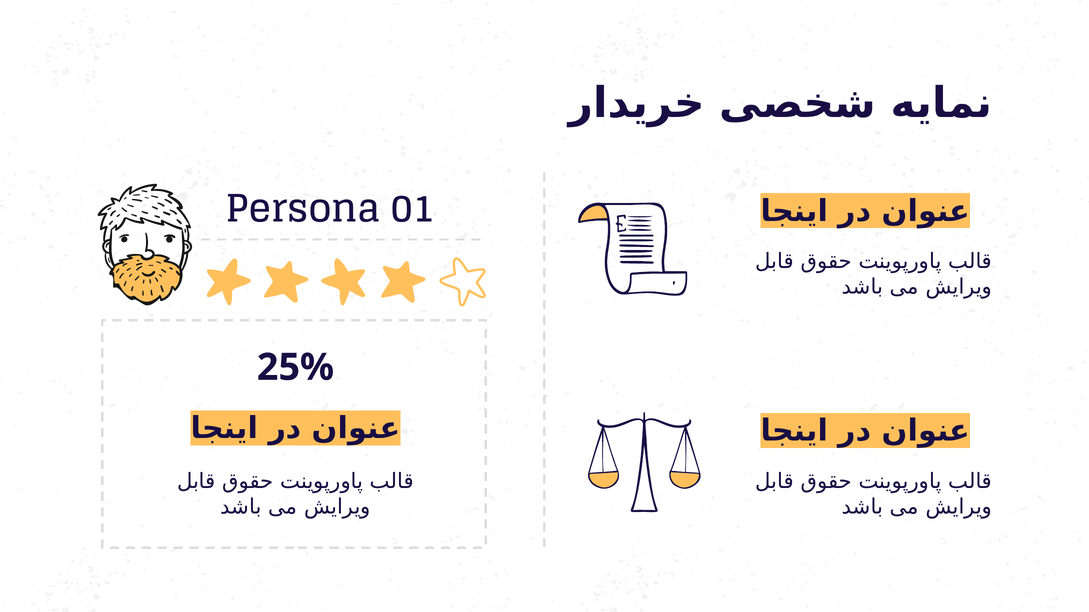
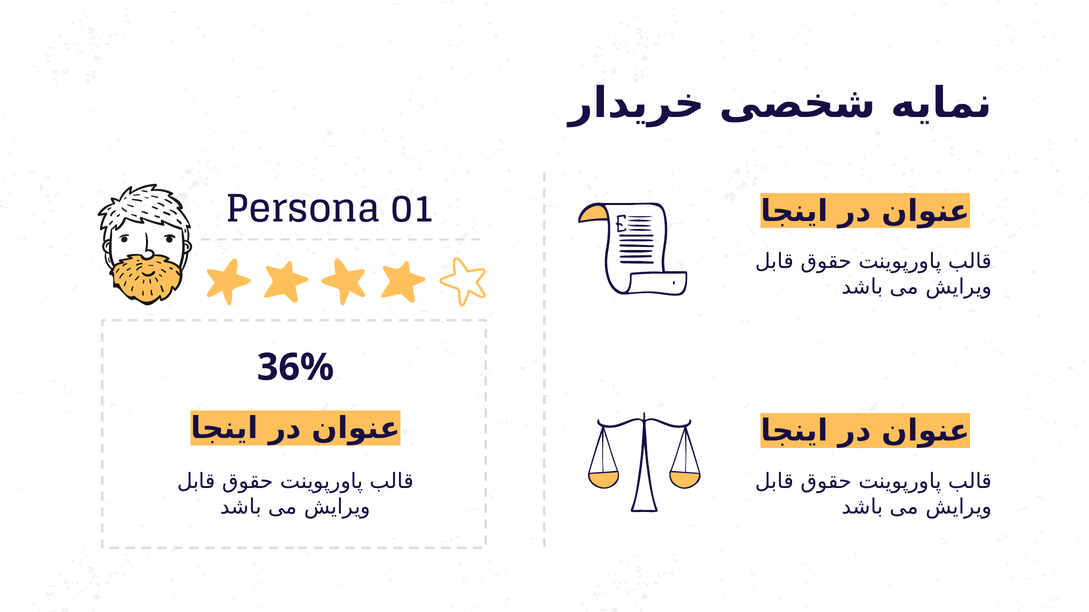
25%: 25% -> 36%
